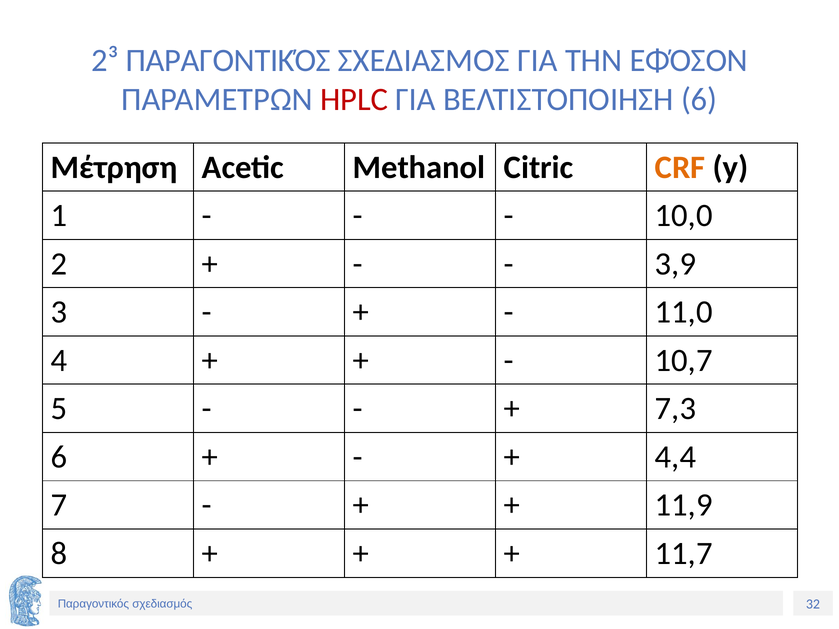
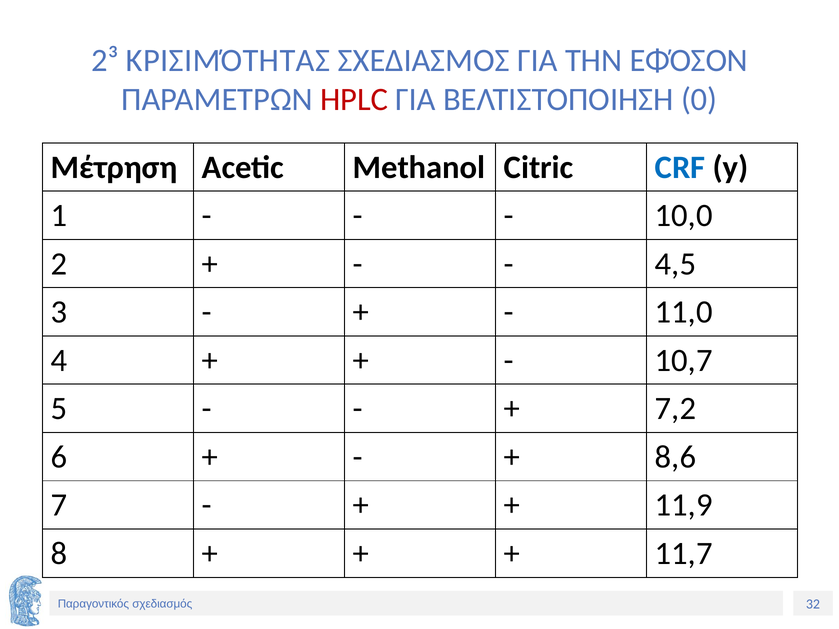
2³ ΠΑΡΑΓΟΝΤΙΚΌΣ: ΠΑΡΑΓΟΝΤΙΚΌΣ -> ΚΡΙΣΙΜΌΤΗΤΑΣ
ΒΕΛΤΙΣΤΟΠΟΙΗΣΗ 6: 6 -> 0
CRF colour: orange -> blue
3,9: 3,9 -> 4,5
7,3: 7,3 -> 7,2
4,4: 4,4 -> 8,6
